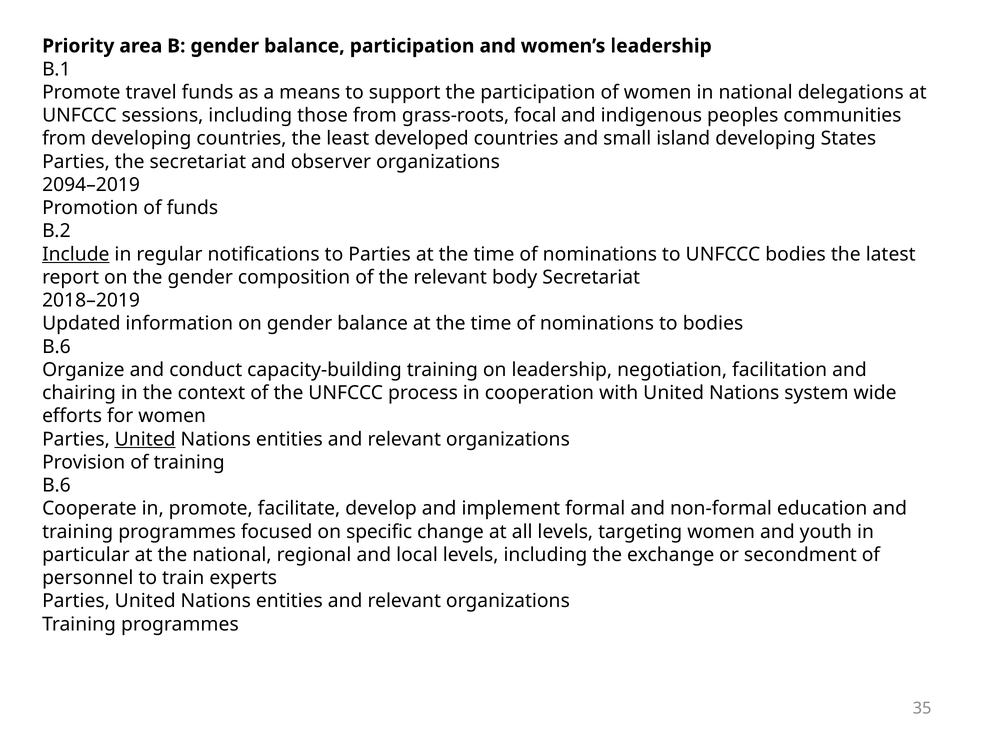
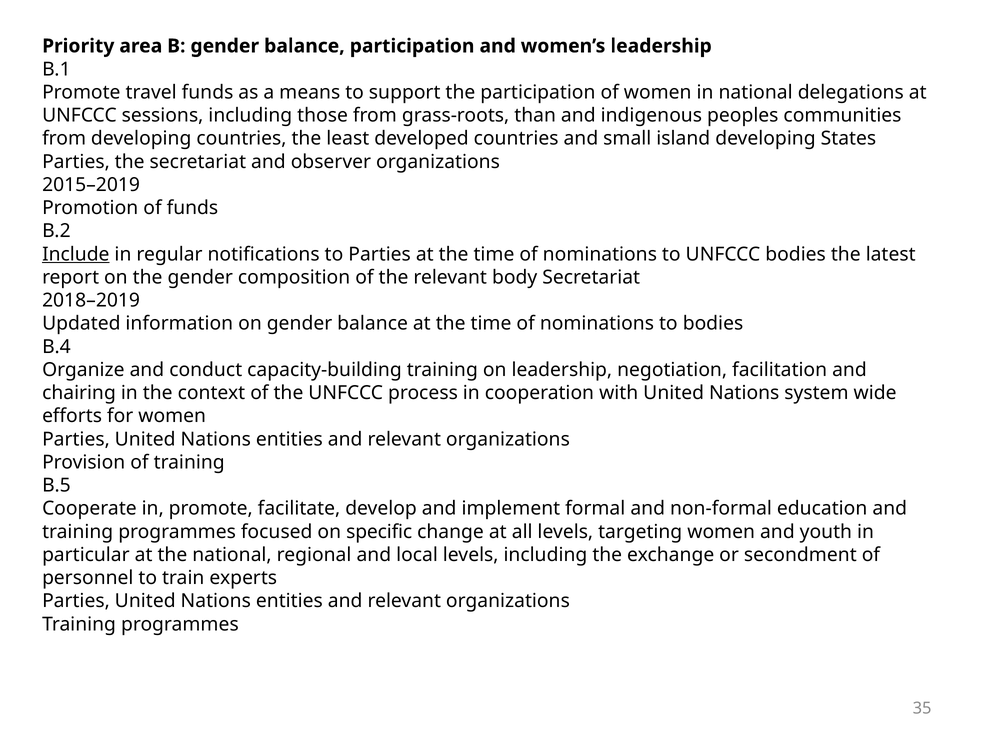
focal: focal -> than
2094–2019: 2094–2019 -> 2015–2019
B.6 at (56, 347): B.6 -> B.4
United at (145, 439) underline: present -> none
B.6 at (56, 486): B.6 -> B.5
